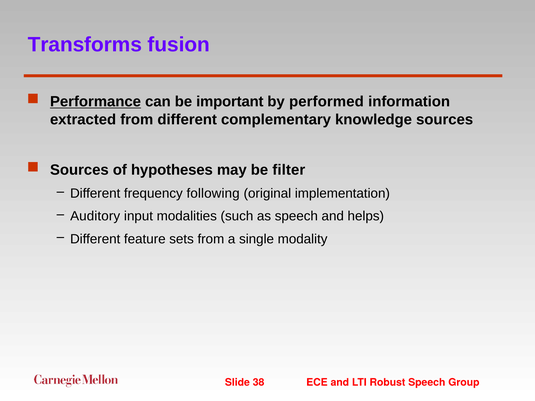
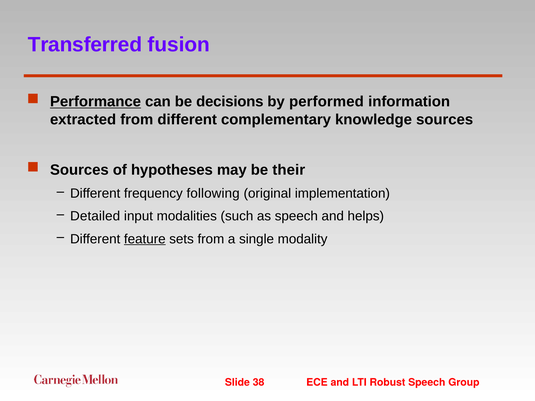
Transforms: Transforms -> Transferred
important: important -> decisions
filter: filter -> their
Auditory: Auditory -> Detailed
feature underline: none -> present
